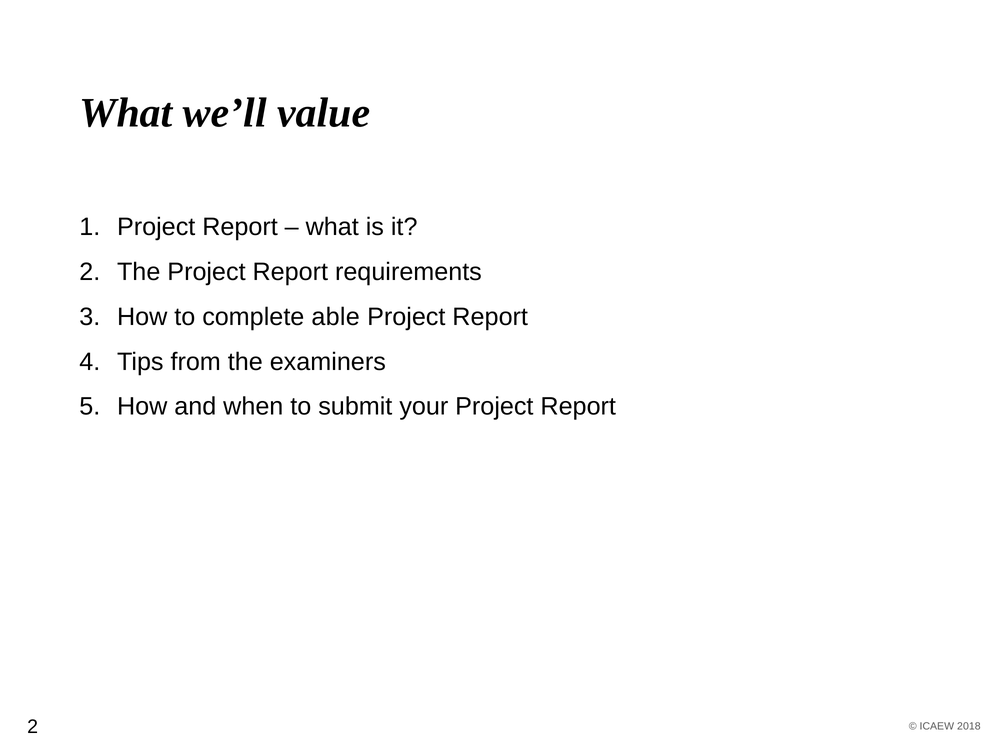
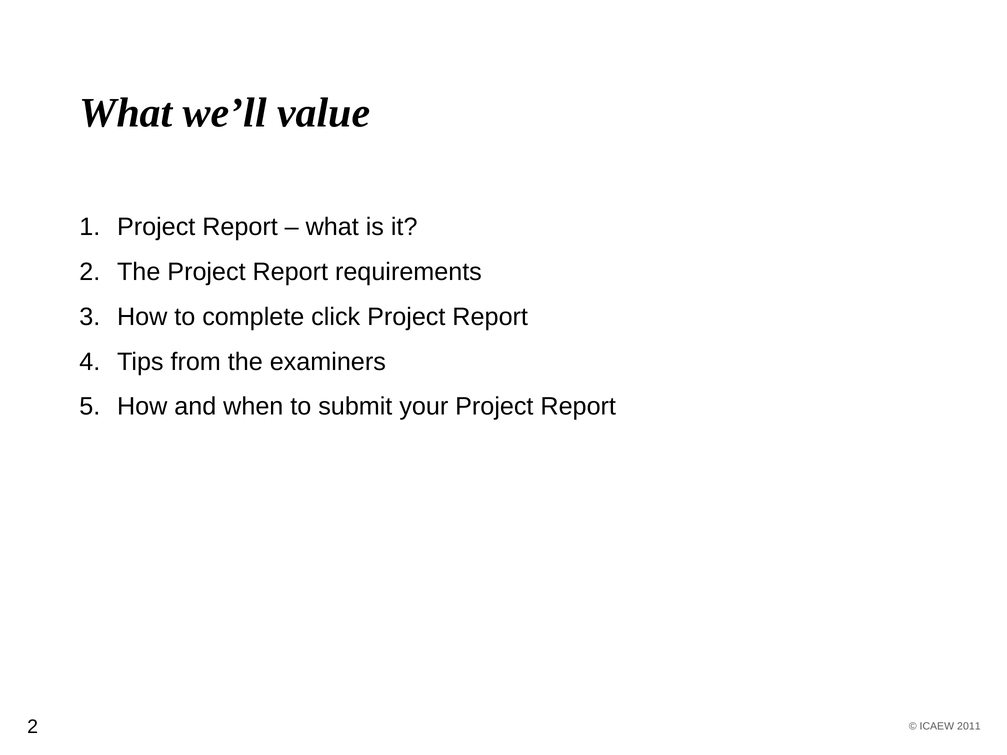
able: able -> click
2018: 2018 -> 2011
